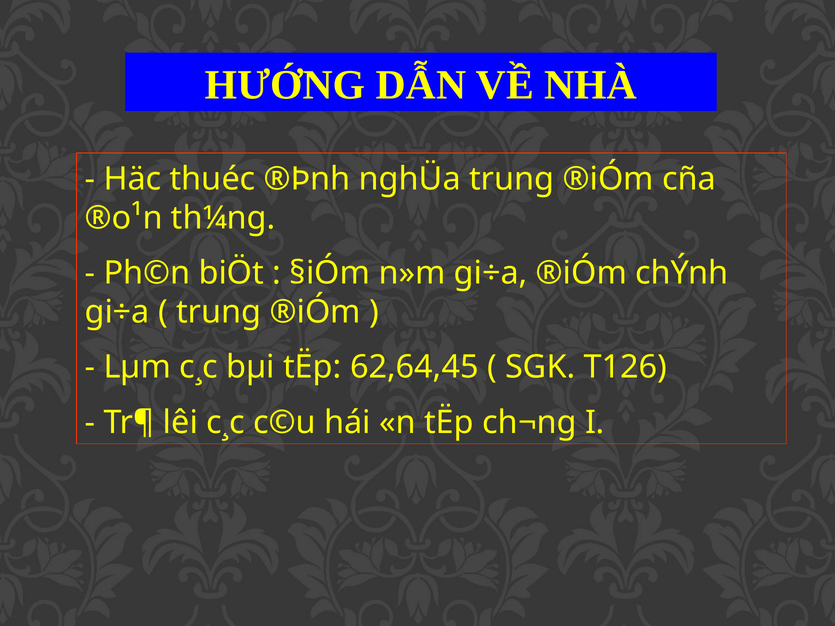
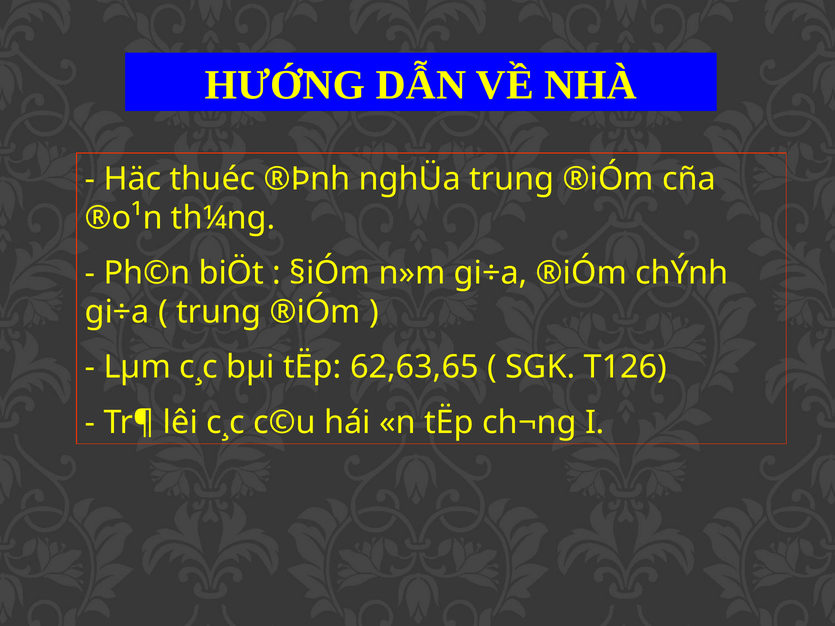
62,64,45: 62,64,45 -> 62,63,65
